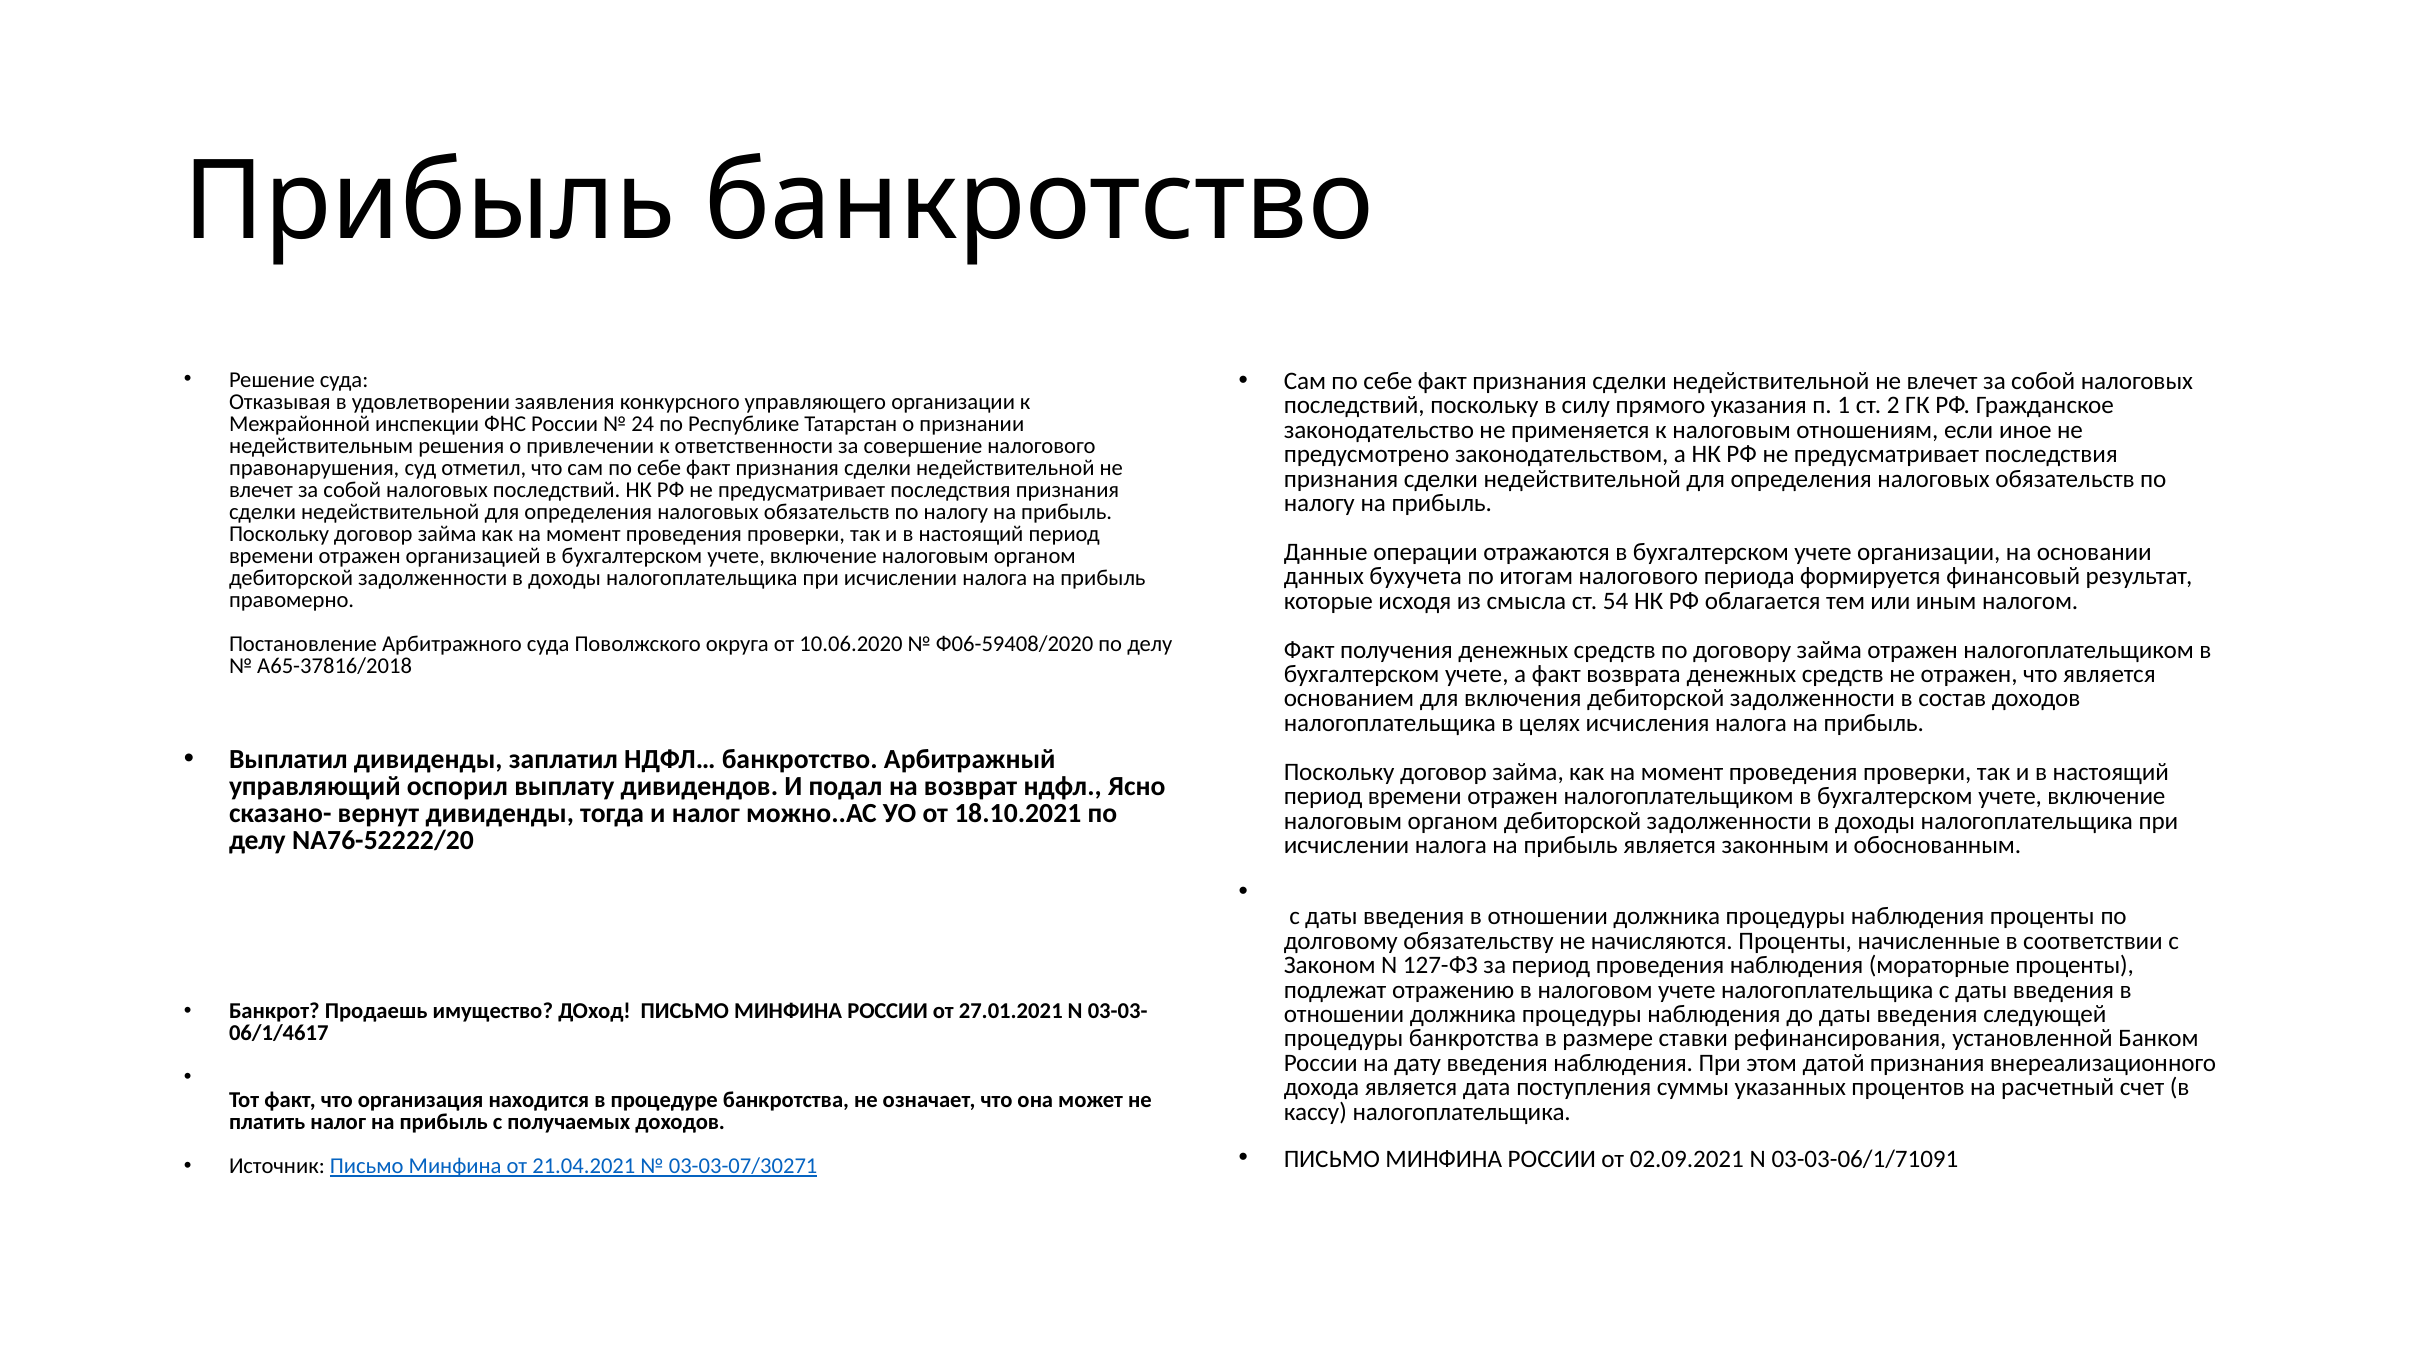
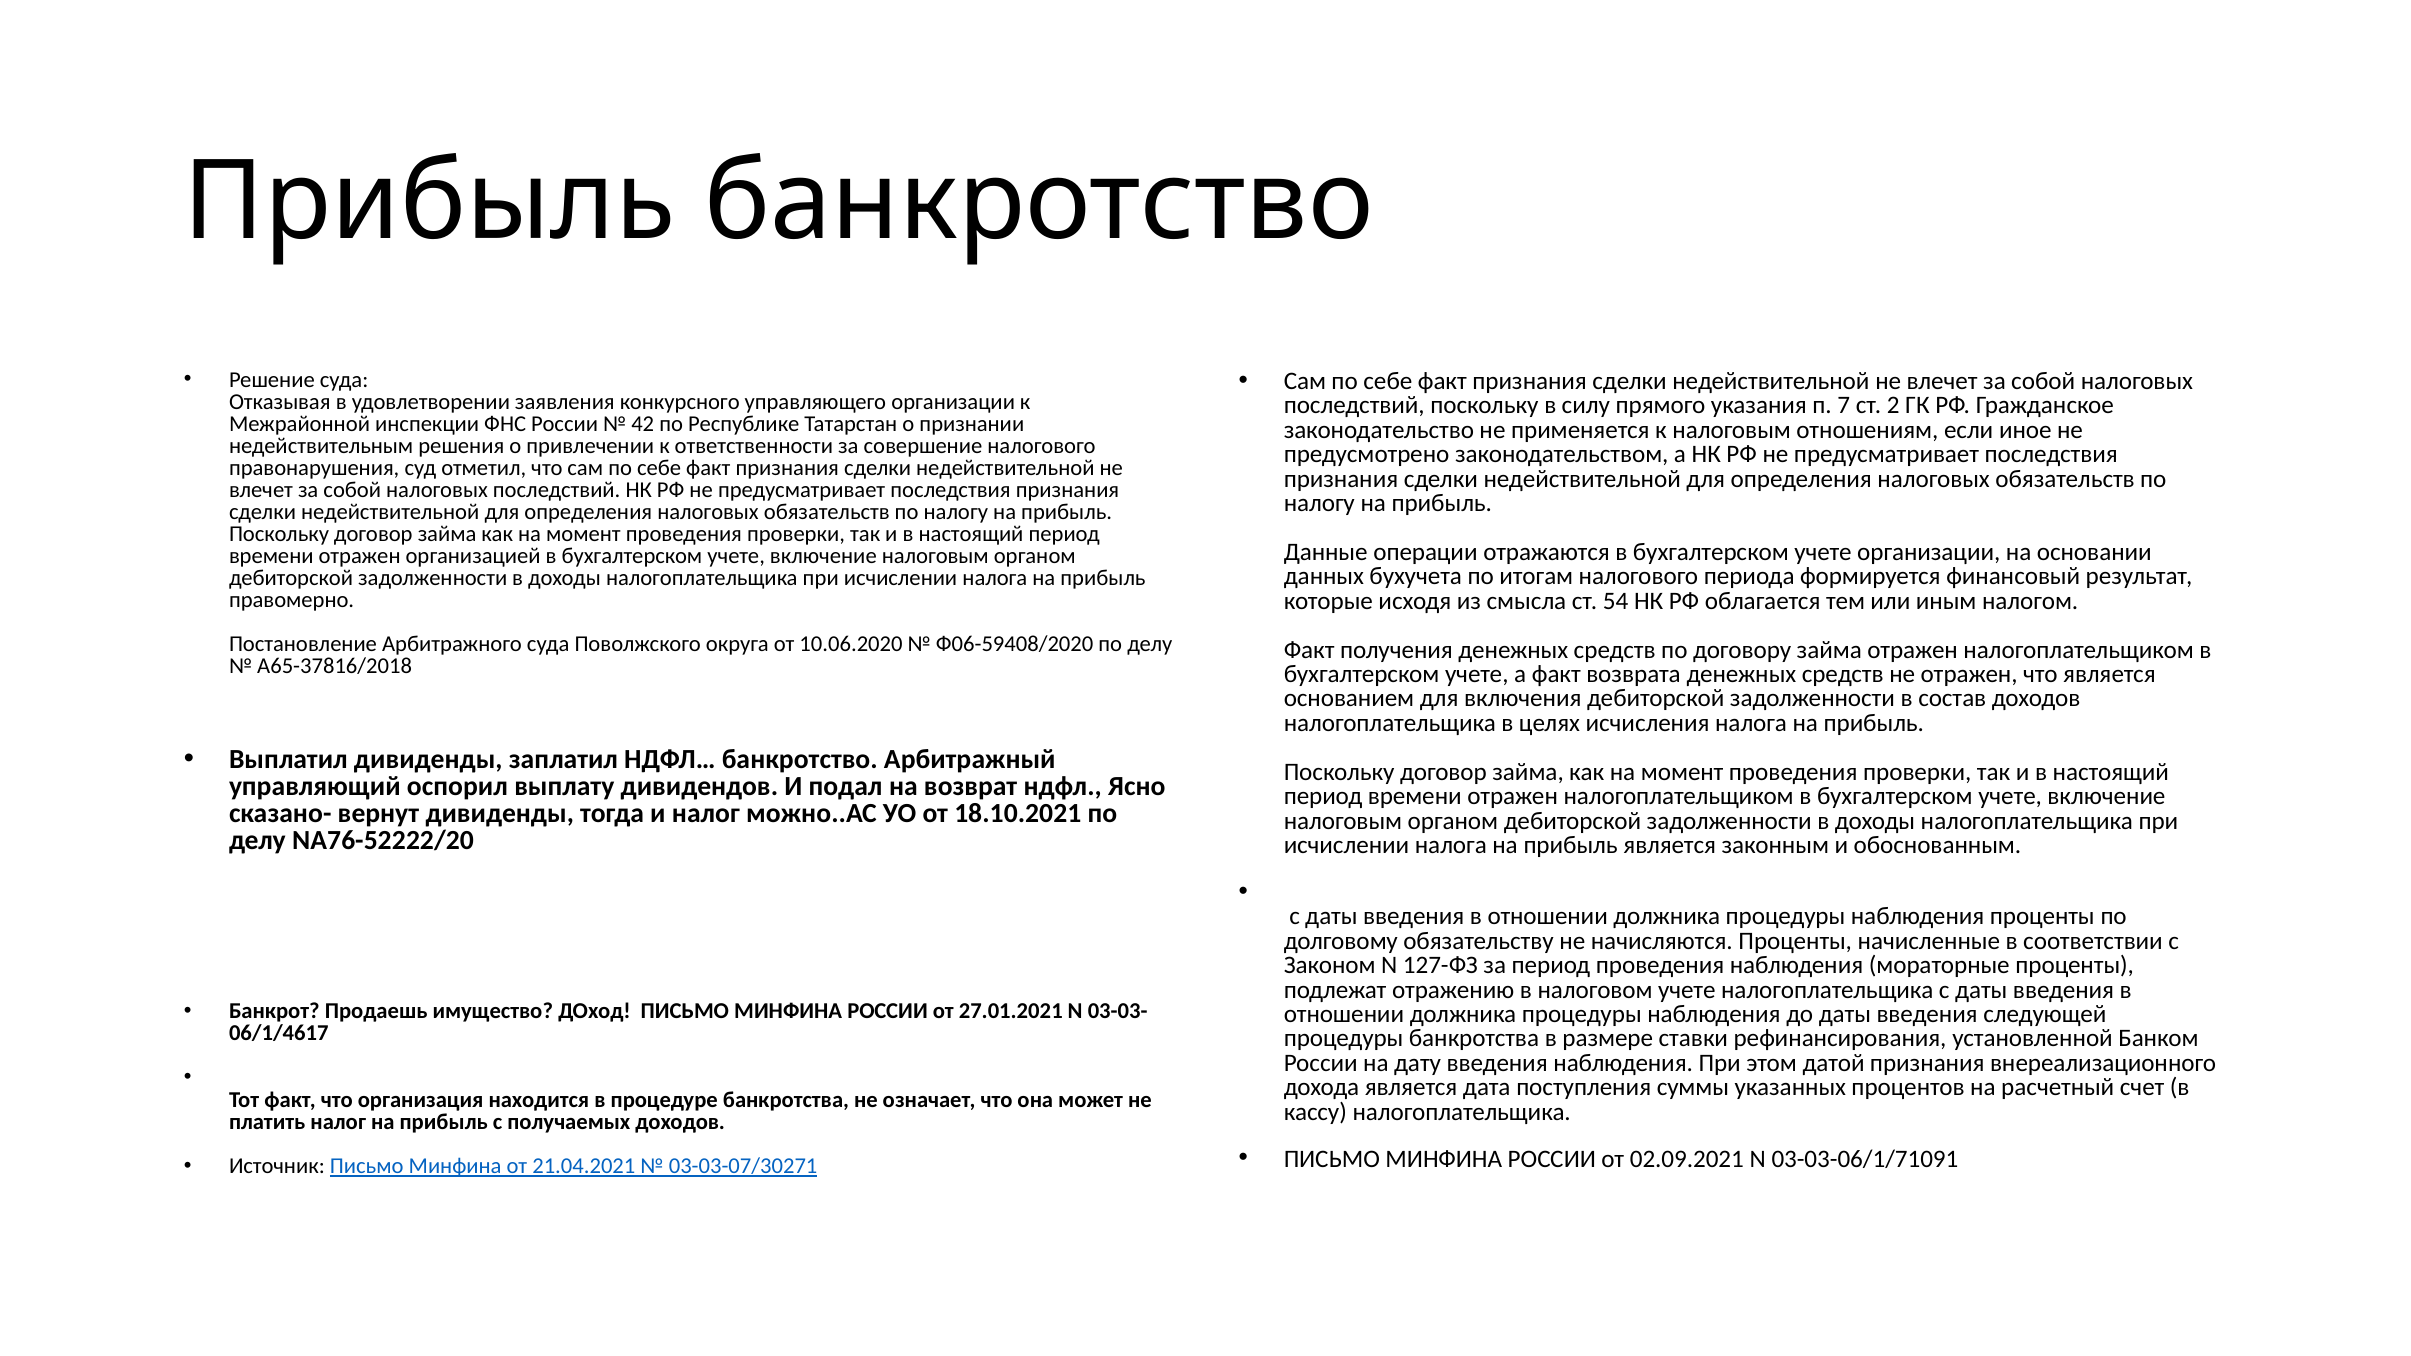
1: 1 -> 7
24: 24 -> 42
